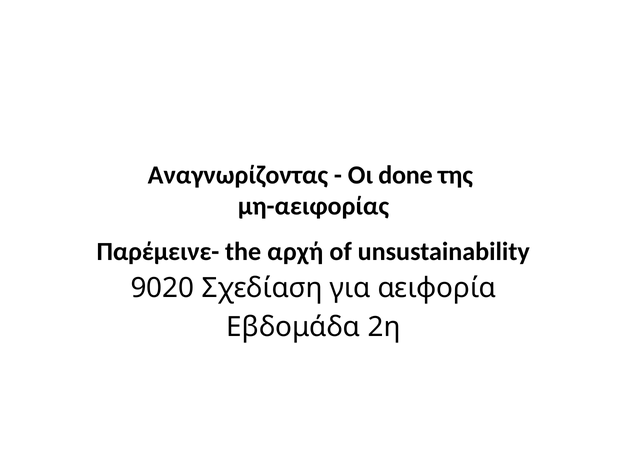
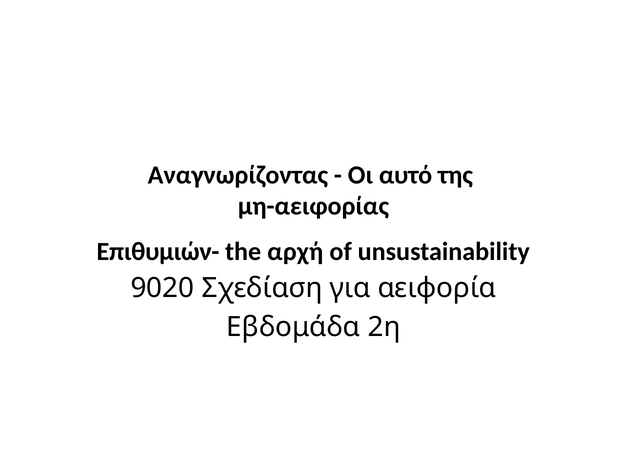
done: done -> αυτό
Παρέμεινε-: Παρέμεινε- -> Επιθυμιών-
